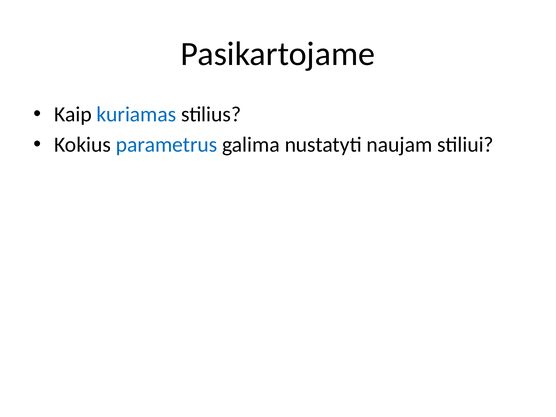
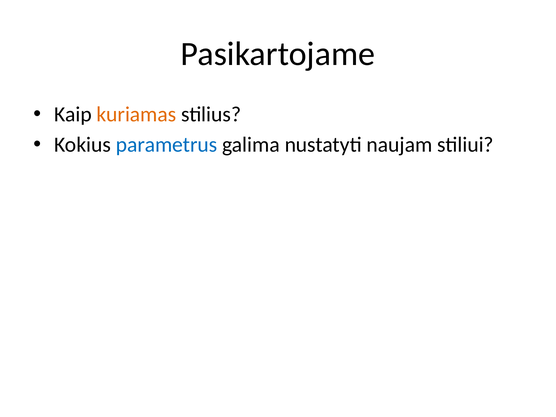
kuriamas colour: blue -> orange
